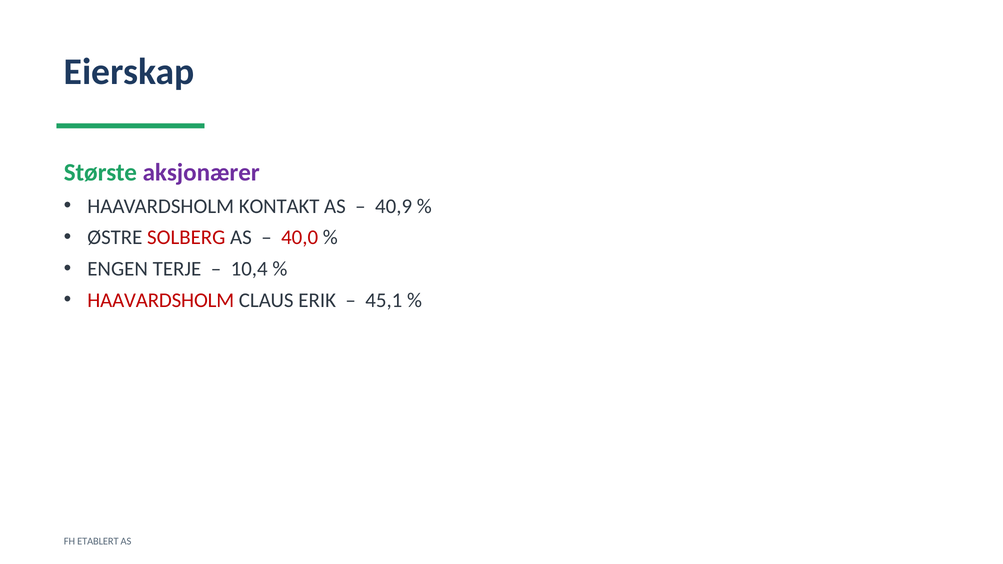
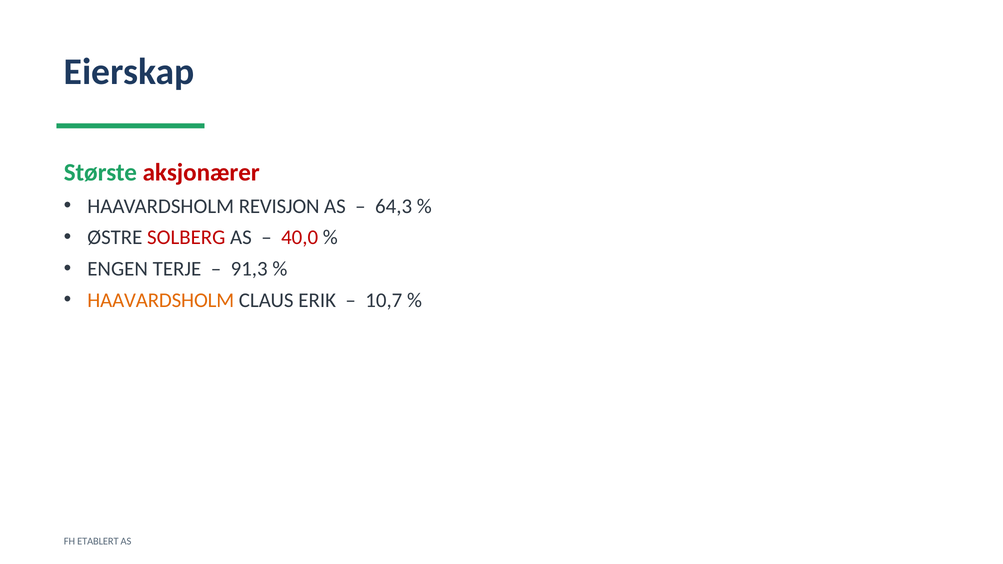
aksjonærer colour: purple -> red
KONTAKT: KONTAKT -> REVISJON
40,9: 40,9 -> 64,3
10,4: 10,4 -> 91,3
HAAVARDSHOLM at (161, 300) colour: red -> orange
45,1: 45,1 -> 10,7
